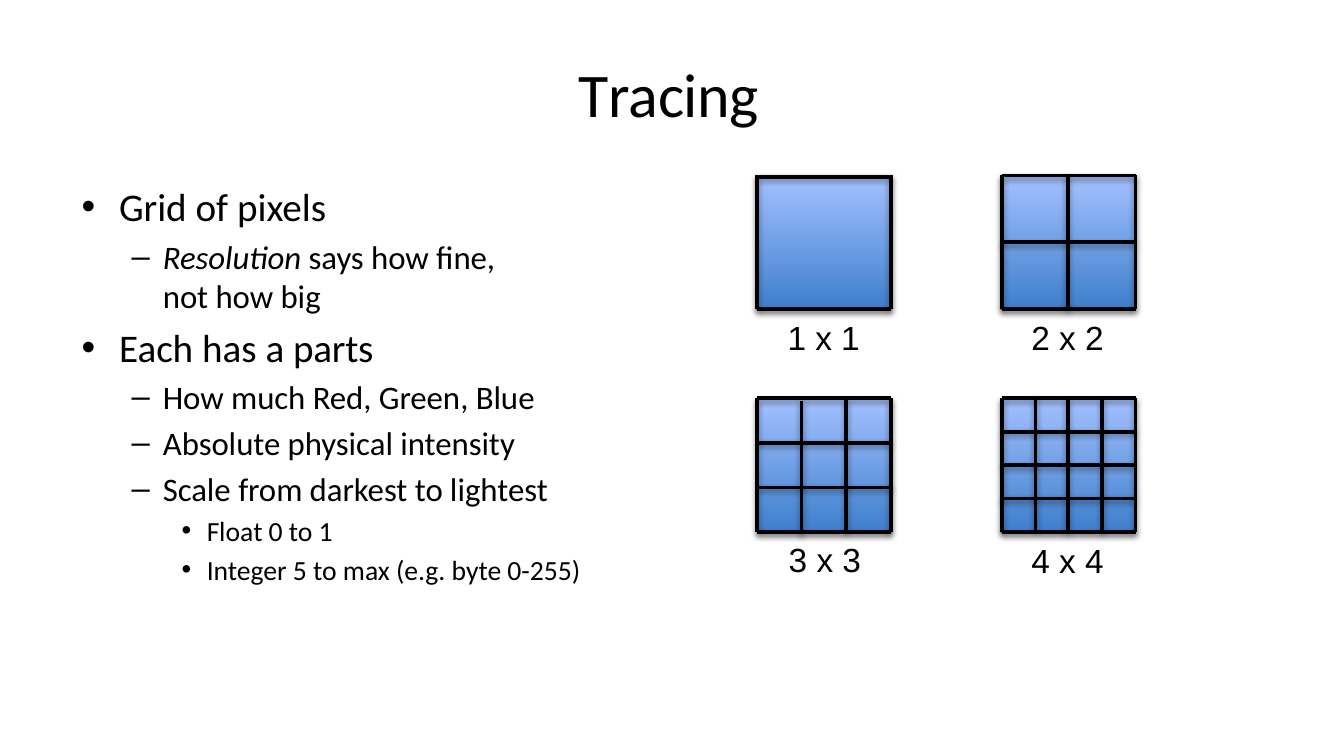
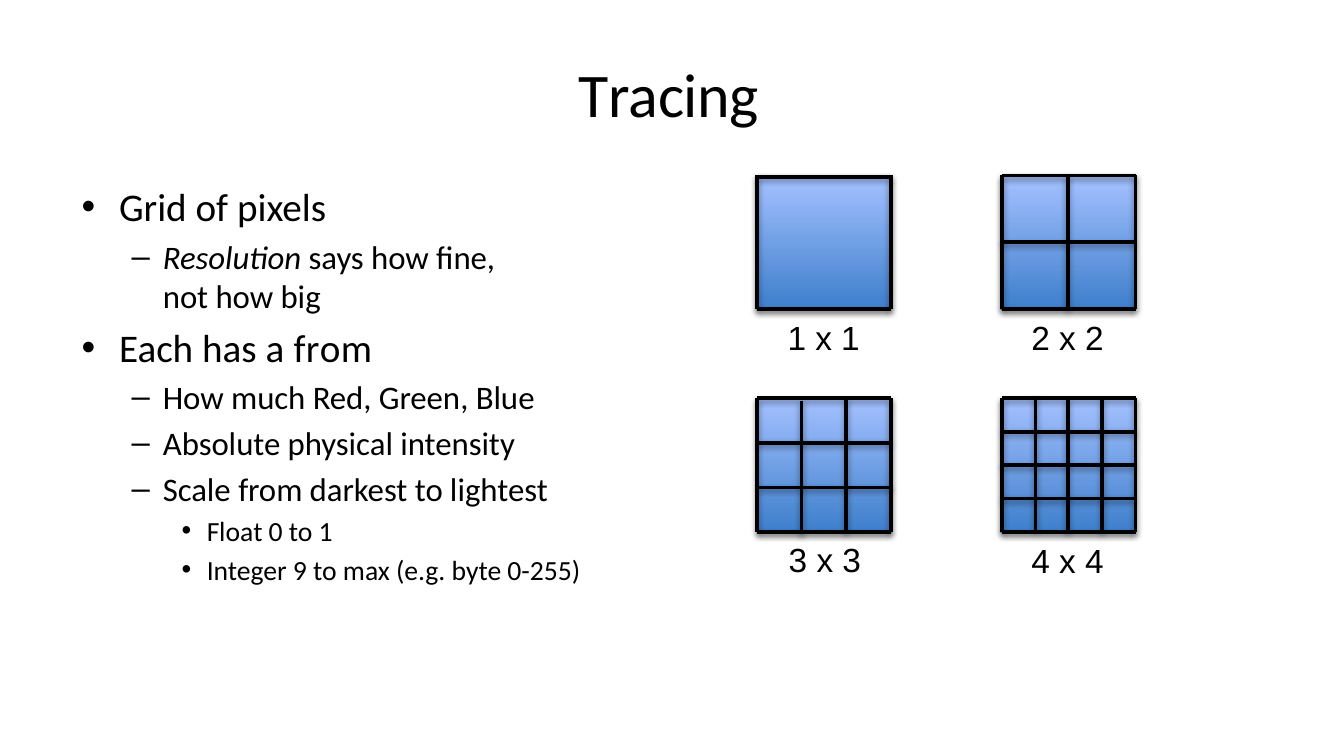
a parts: parts -> from
5: 5 -> 9
